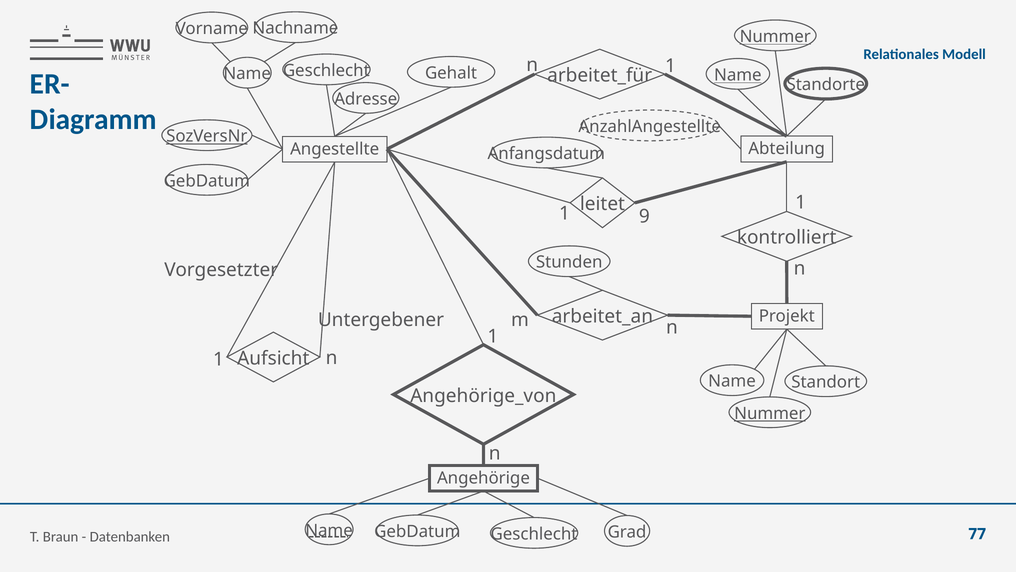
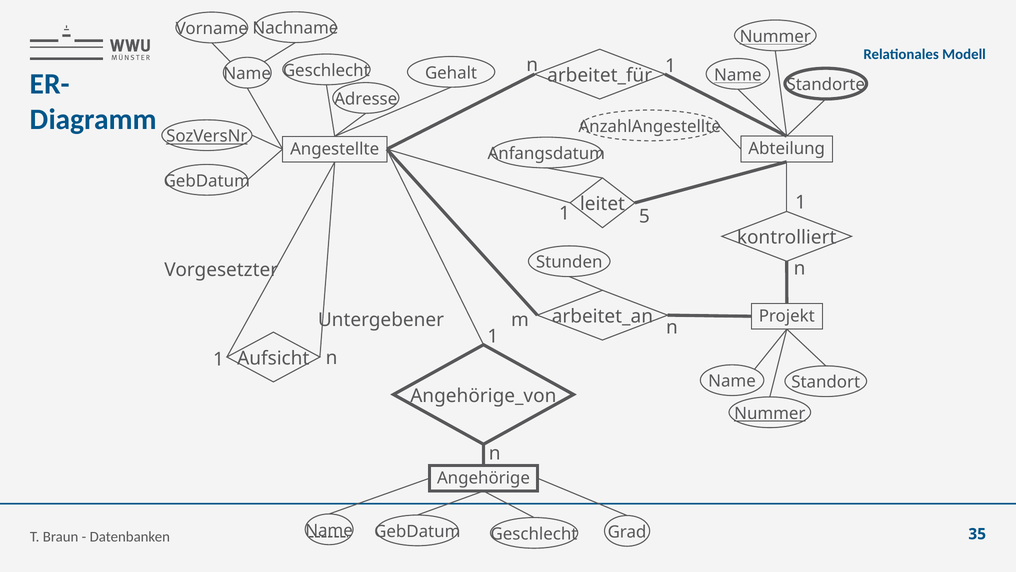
9: 9 -> 5
77: 77 -> 35
